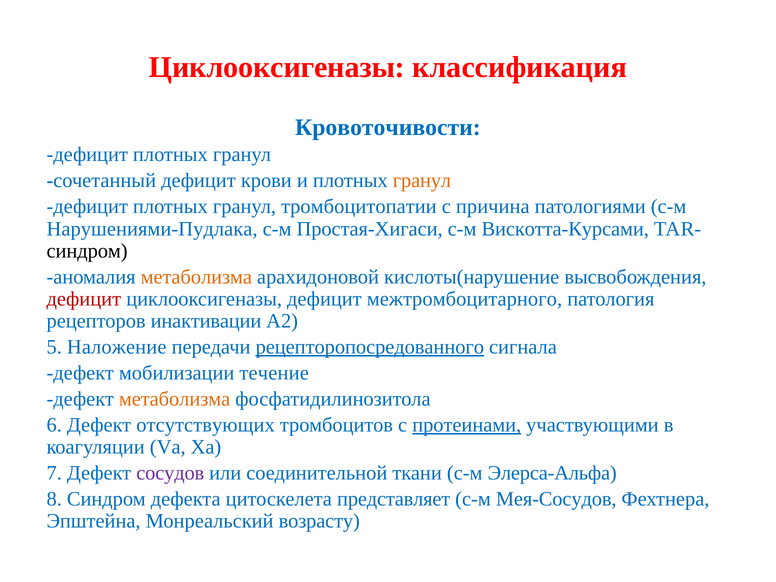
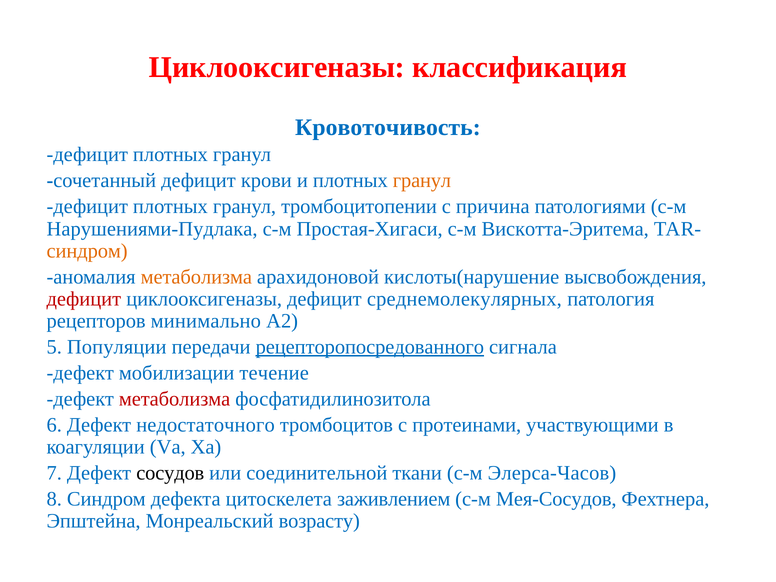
Кровоточивости: Кровоточивости -> Кровоточивость
тромбоцитопатии: тромбоцитопатии -> тромбоцитопении
Вискотта-Курсами: Вискотта-Курсами -> Вискотта-Эритема
синдром at (87, 251) colour: black -> orange
межтромбоцитарного: межтромбоцитарного -> среднемолекулярных
инактивации: инактивации -> минимально
Наложение: Наложение -> Популяции
метаболизма at (175, 399) colour: orange -> red
отсутствующих: отсутствующих -> недостаточного
протеинами underline: present -> none
сосудов colour: purple -> black
Элерса-Альфа: Элерса-Альфа -> Элерса-Часов
представляет: представляет -> заживлением
